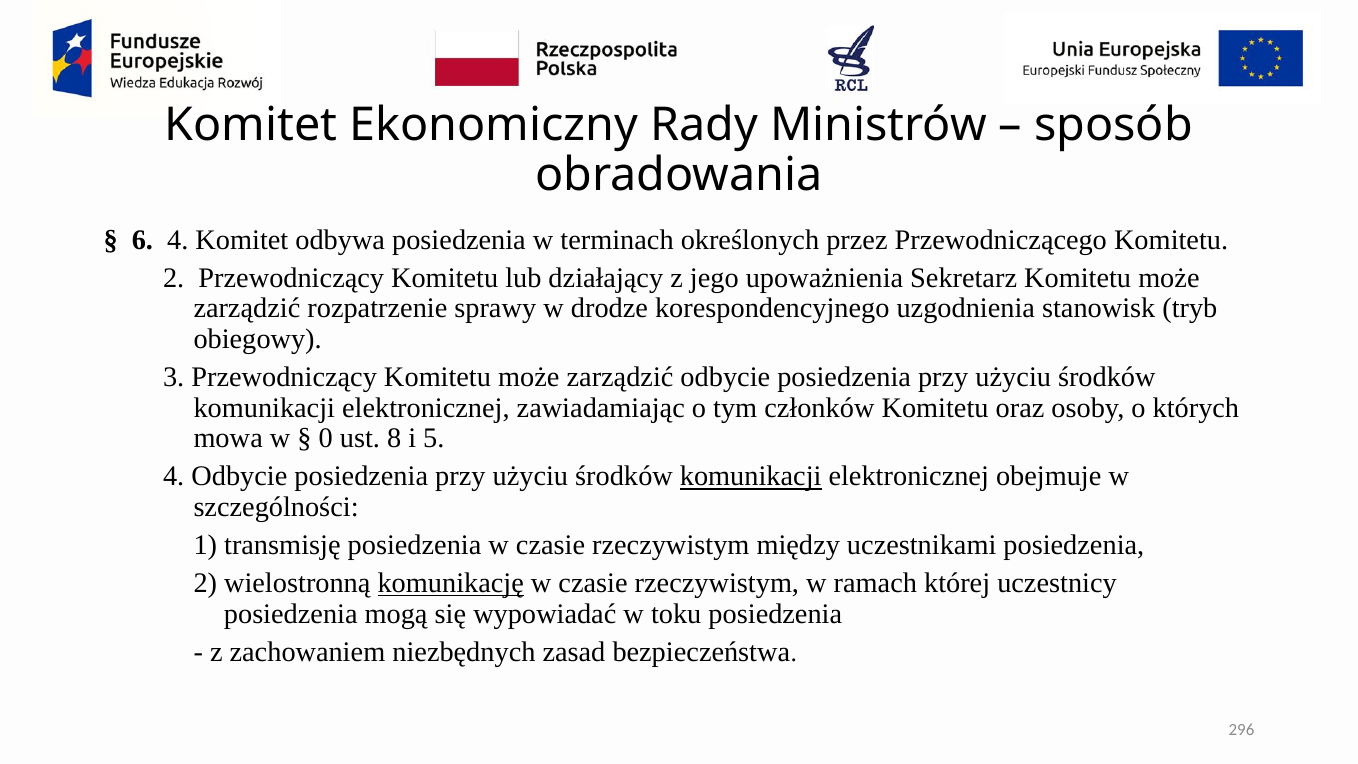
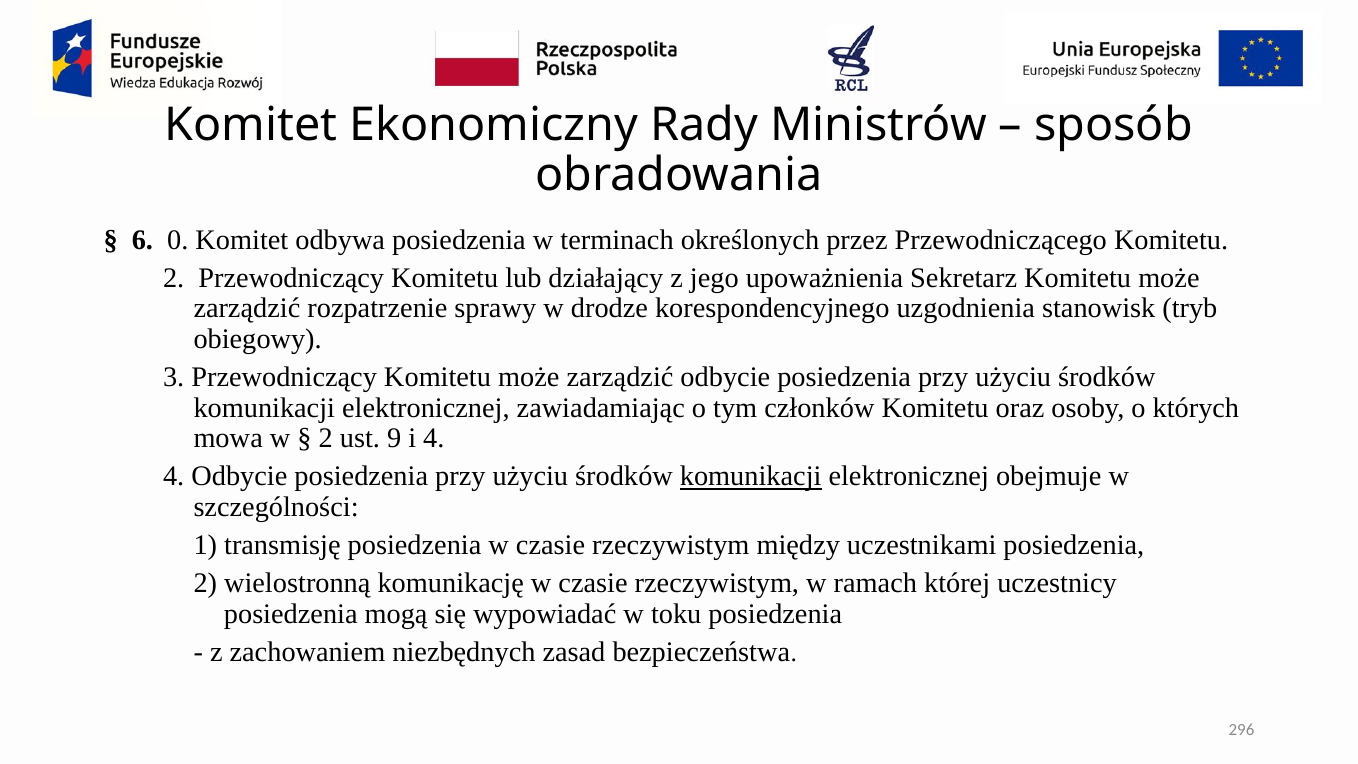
6 4: 4 -> 0
0 at (326, 438): 0 -> 2
8: 8 -> 9
i 5: 5 -> 4
komunikację underline: present -> none
